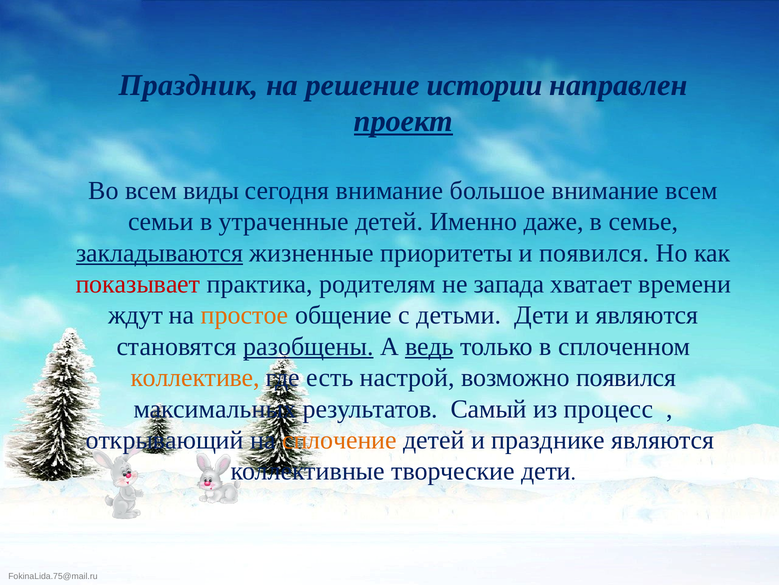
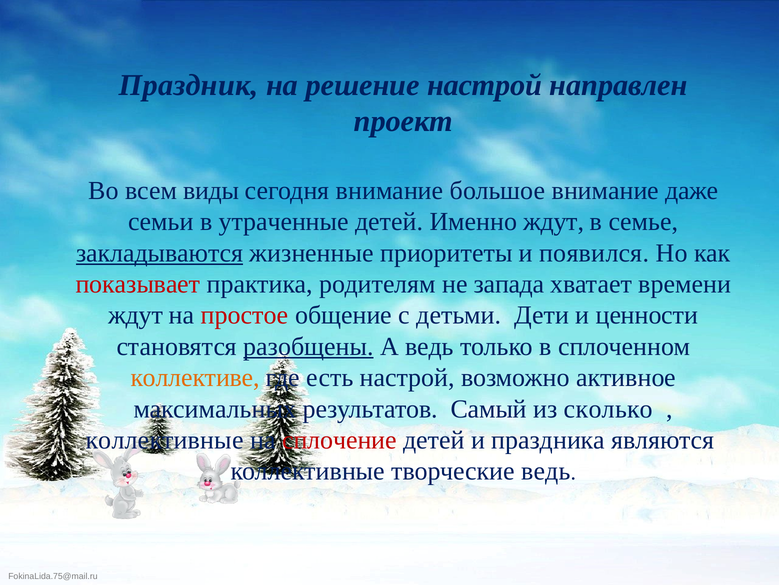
решение истории: истории -> настрой
проект underline: present -> none
внимание всем: всем -> даже
Именно даже: даже -> ждут
простое colour: orange -> red
и являются: являются -> ценности
ведь at (429, 346) underline: present -> none
возможно появился: появился -> активное
процесс: процесс -> сколько
открывающий at (165, 440): открывающий -> коллективные
сплочение colour: orange -> red
празднике: празднике -> праздника
творческие дети: дети -> ведь
